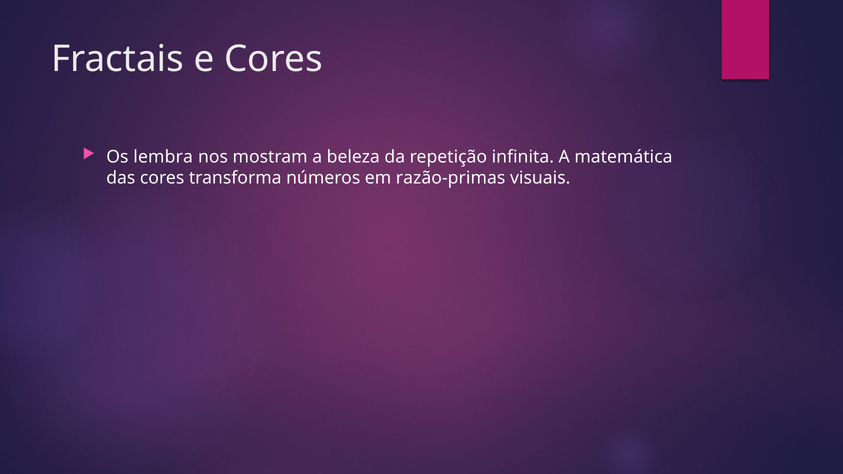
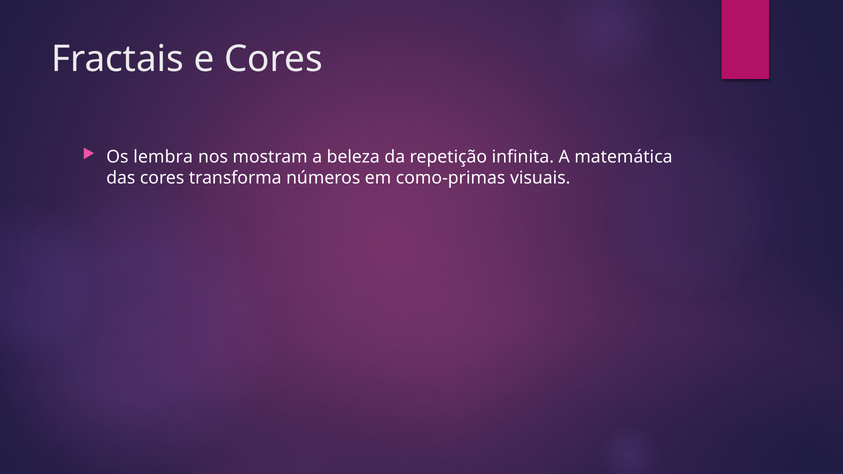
razão-primas: razão-primas -> como-primas
